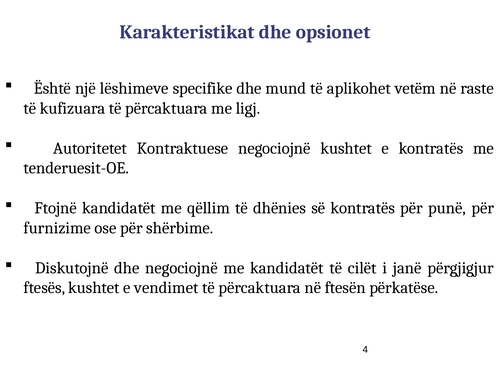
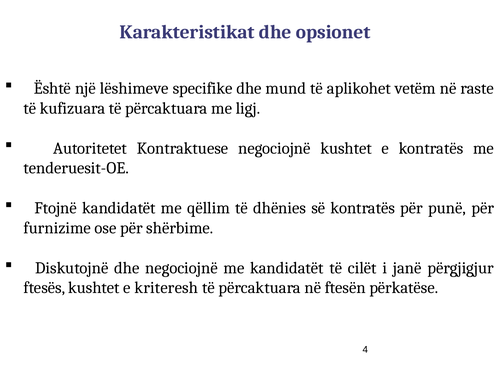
vendimet: vendimet -> kriteresh
